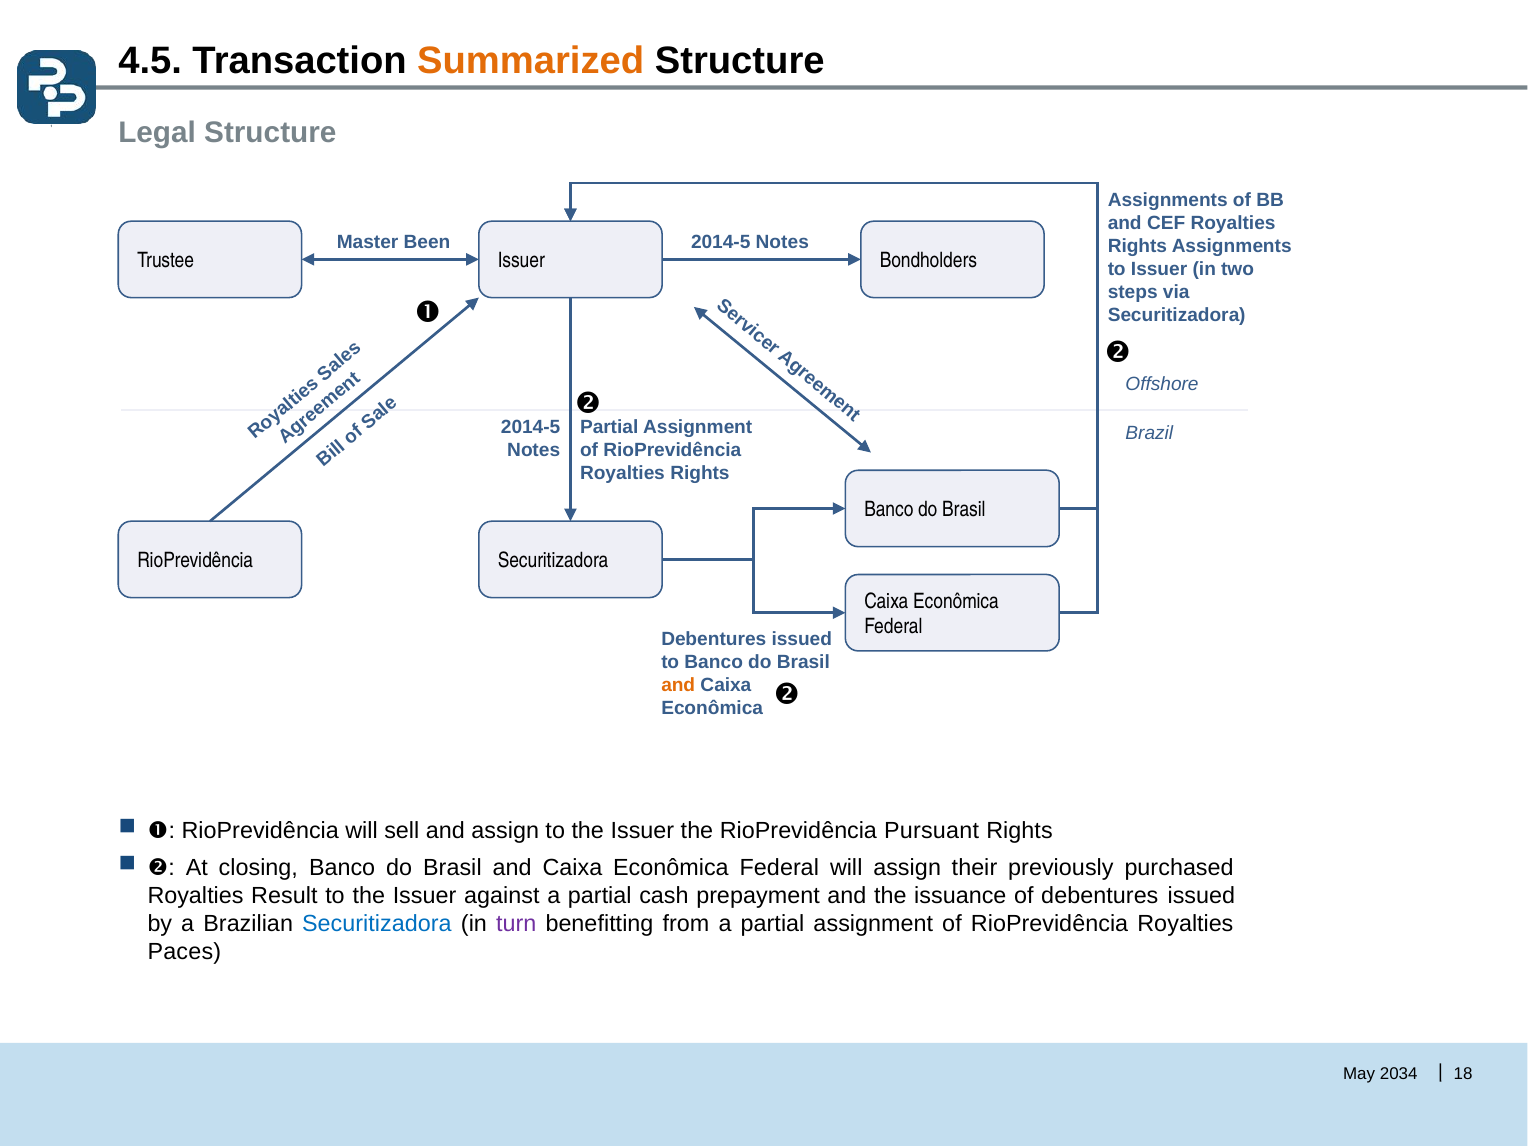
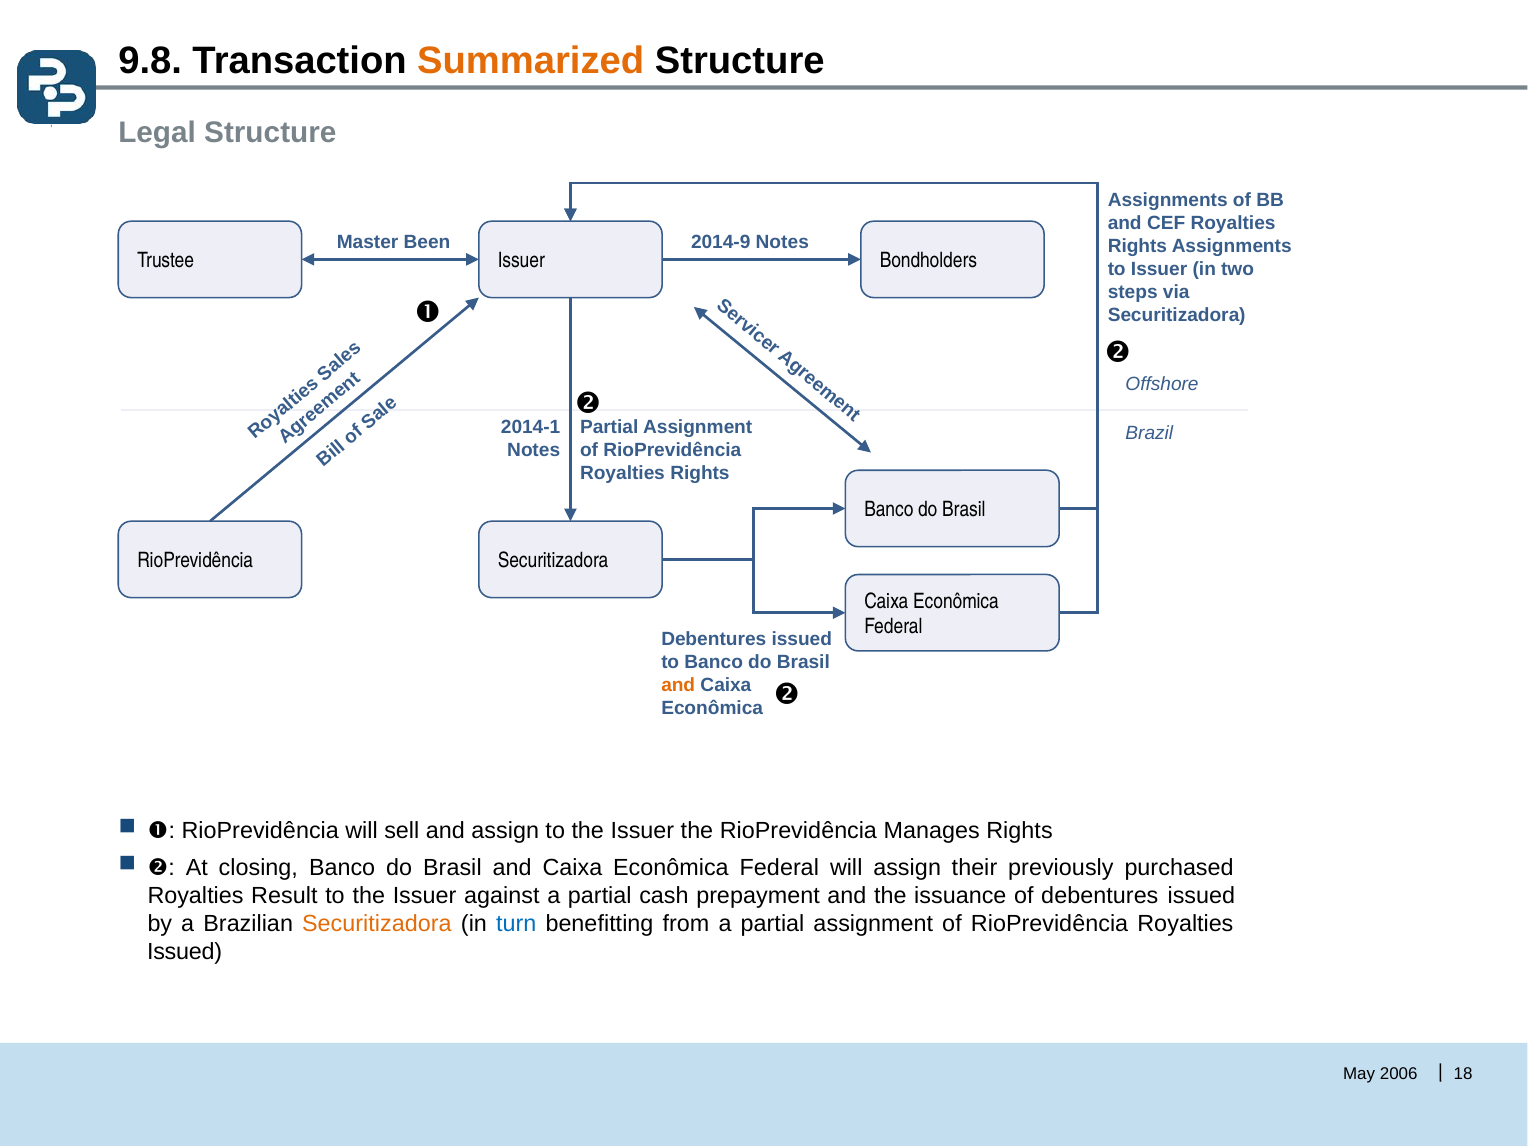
4.5: 4.5 -> 9.8
2014-5 at (721, 242): 2014-5 -> 2014-9
2014-5 at (531, 427): 2014-5 -> 2014-1
Pursuant: Pursuant -> Manages
Securitizadora at (377, 924) colour: blue -> orange
turn colour: purple -> blue
Paces at (184, 952): Paces -> Issued
2034: 2034 -> 2006
